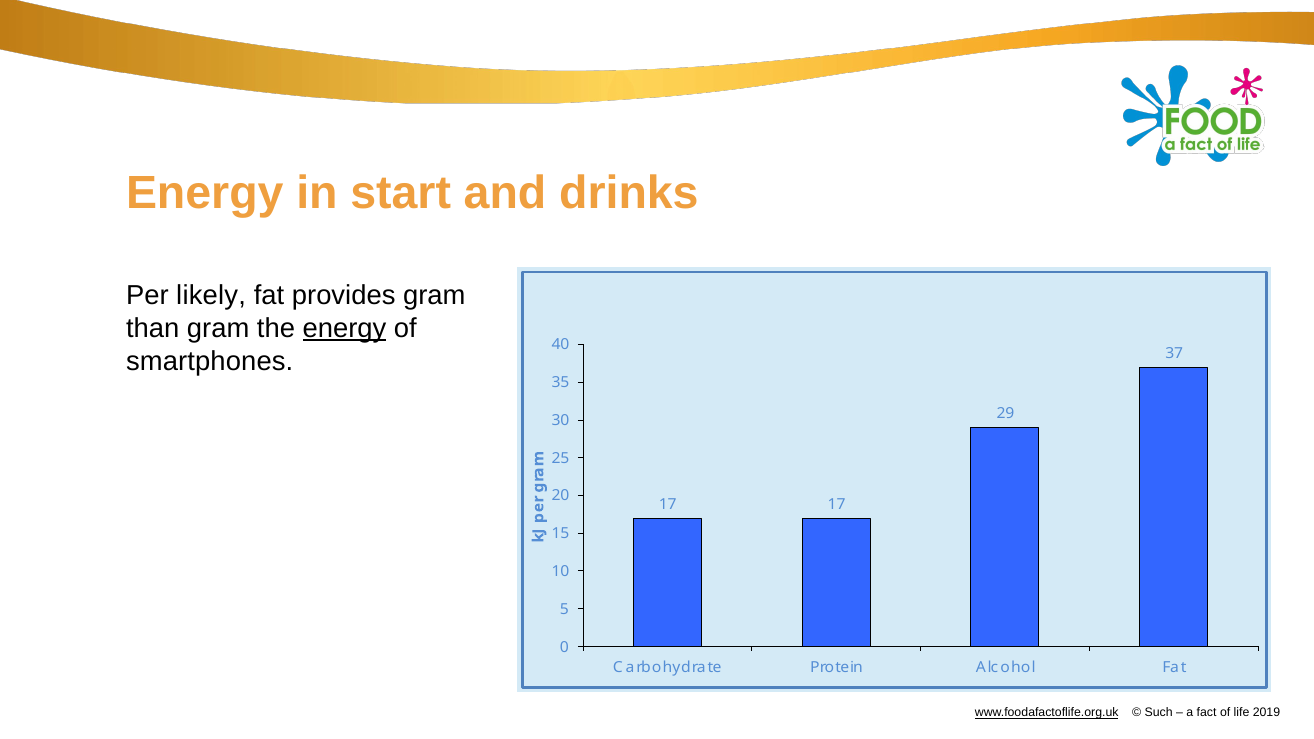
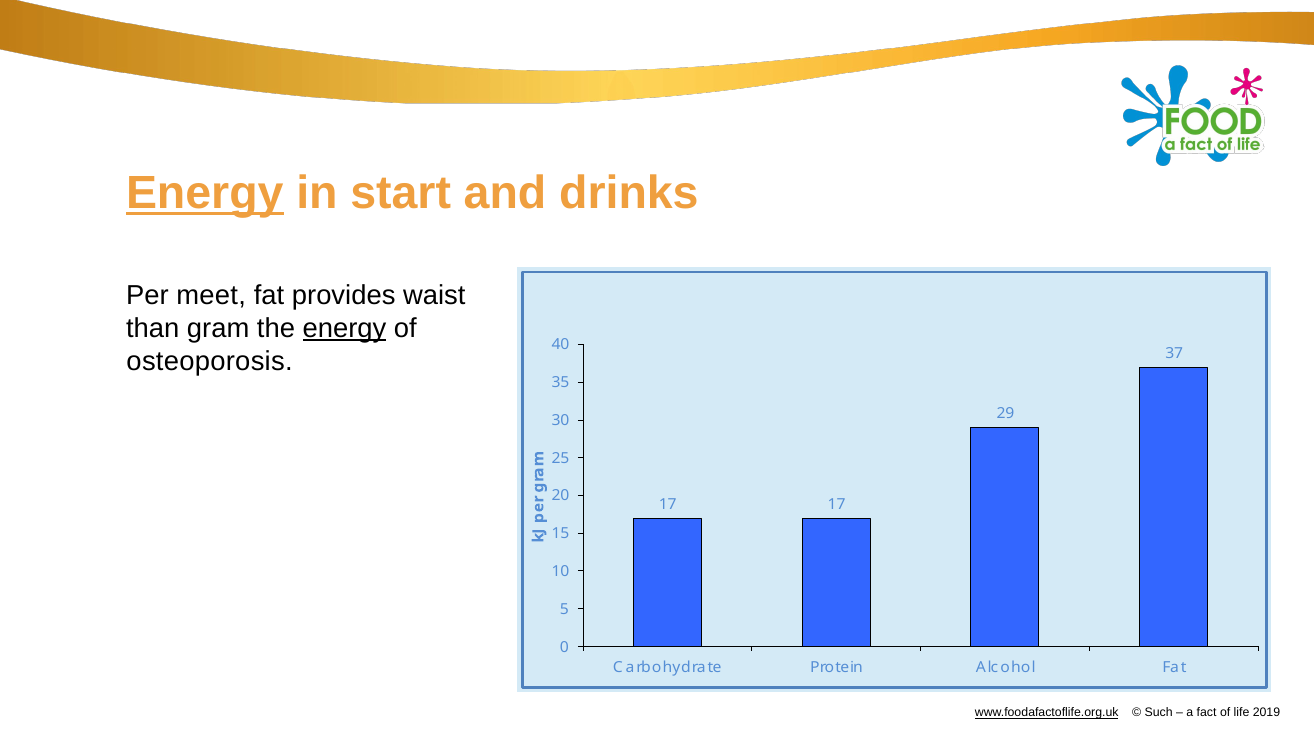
Energy at (205, 193) underline: none -> present
likely: likely -> meet
provides gram: gram -> waist
smartphones: smartphones -> osteoporosis
